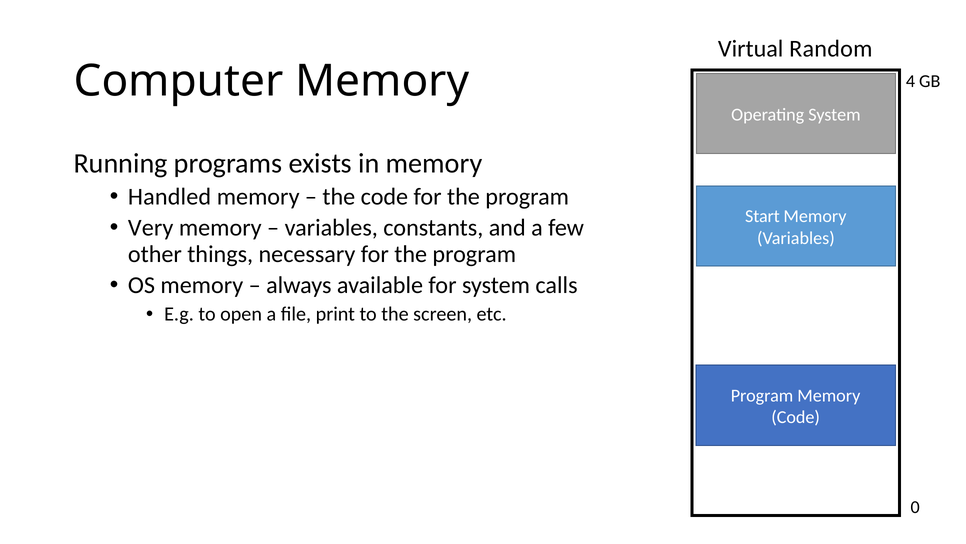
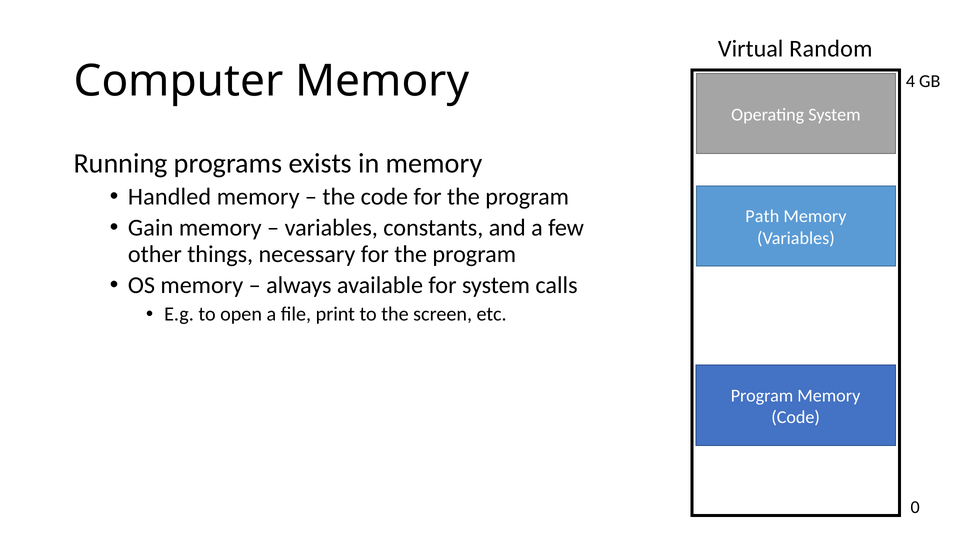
Start: Start -> Path
Very: Very -> Gain
